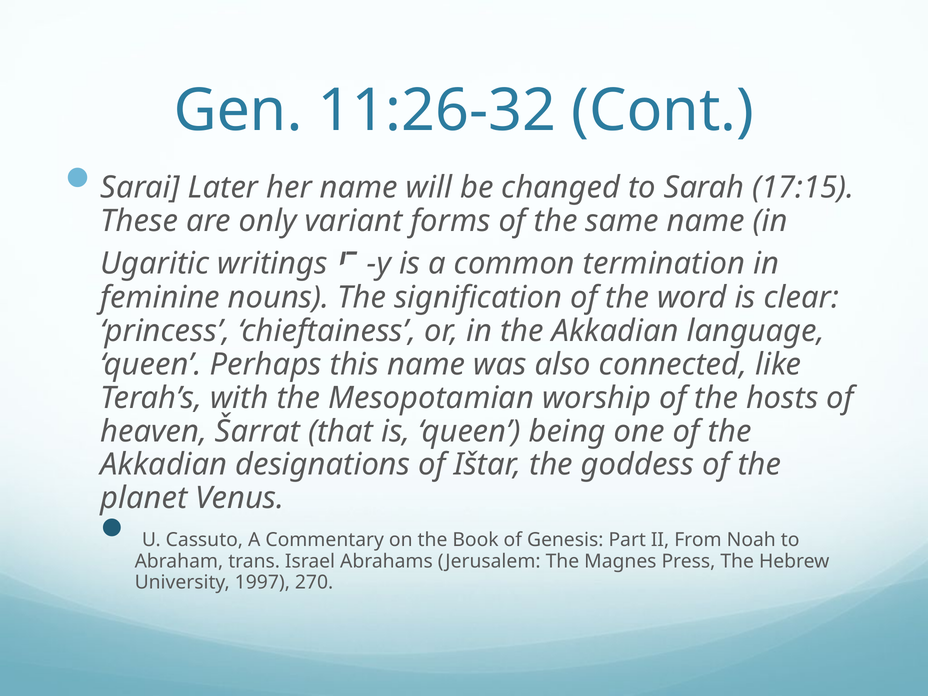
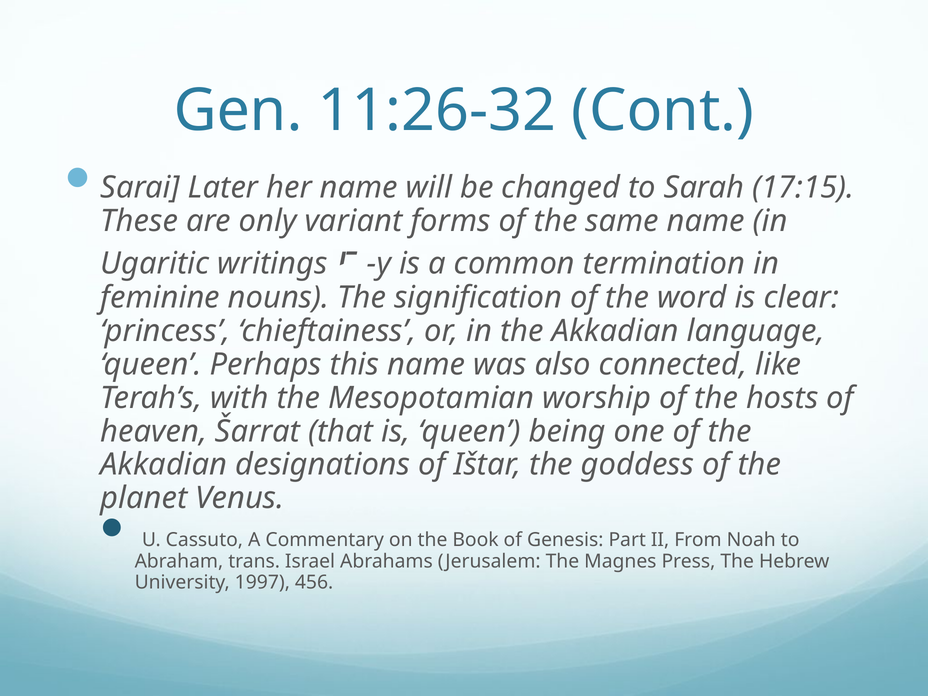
270: 270 -> 456
